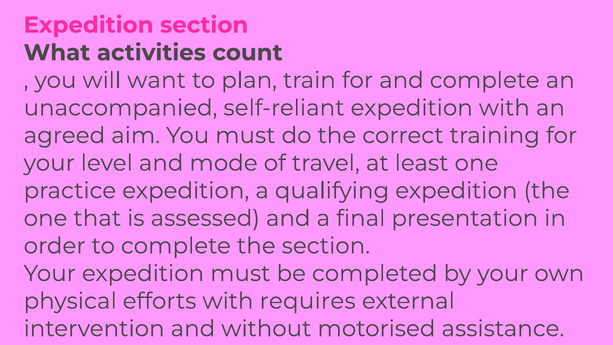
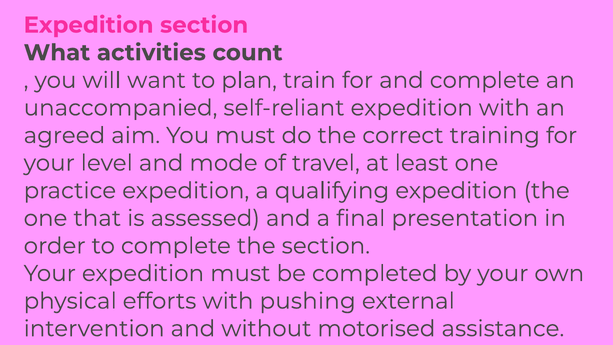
requires: requires -> pushing
